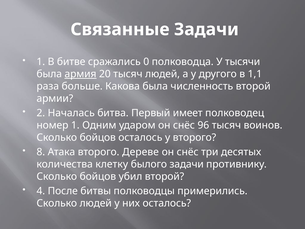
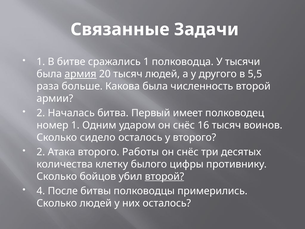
сражались 0: 0 -> 1
1,1: 1,1 -> 5,5
96: 96 -> 16
бойцов at (98, 137): бойцов -> сидело
8 at (41, 152): 8 -> 2
Дереве: Дереве -> Работы
былого задачи: задачи -> цифры
второй at (164, 176) underline: none -> present
